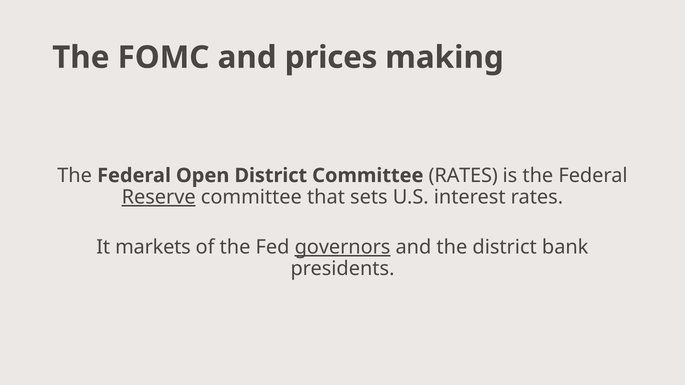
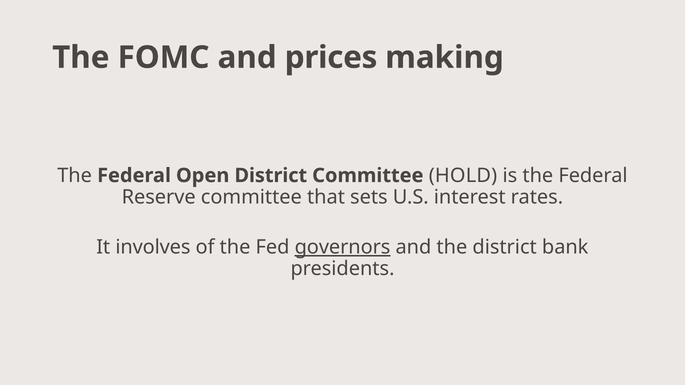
Committee RATES: RATES -> HOLD
Reserve underline: present -> none
markets: markets -> involves
